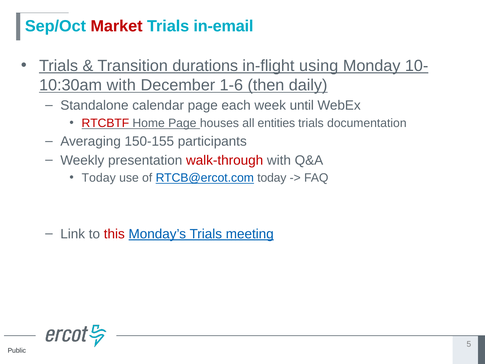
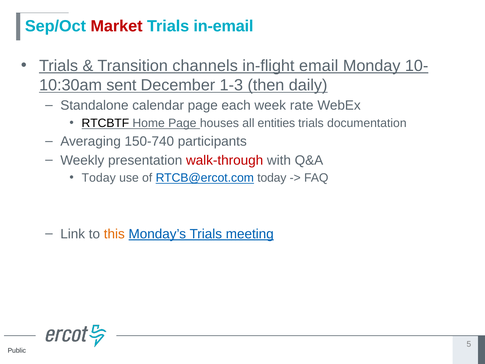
durations: durations -> channels
using: using -> email
with at (121, 85): with -> sent
1-6: 1-6 -> 1-3
until: until -> rate
RTCBTF colour: red -> black
150-155: 150-155 -> 150-740
this colour: red -> orange
